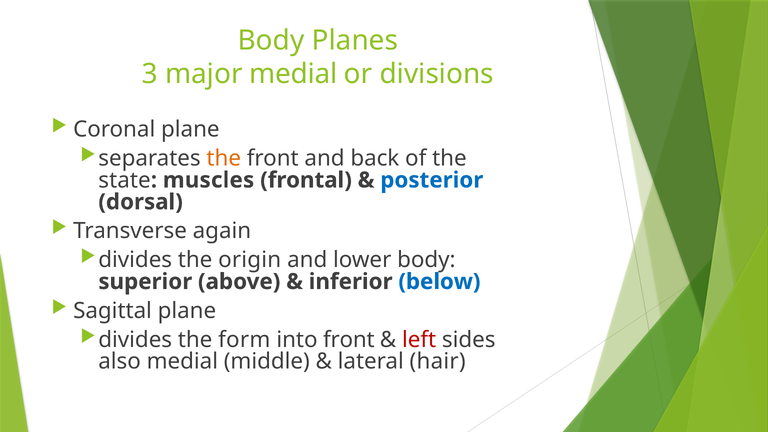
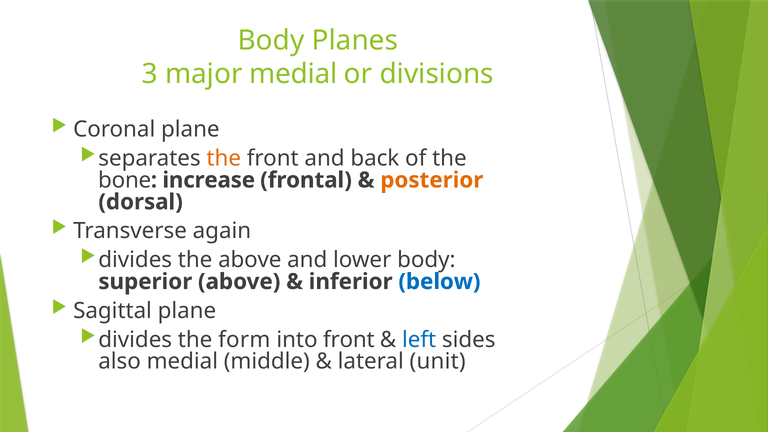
state: state -> bone
muscles: muscles -> increase
posterior colour: blue -> orange
the origin: origin -> above
left colour: red -> blue
hair: hair -> unit
